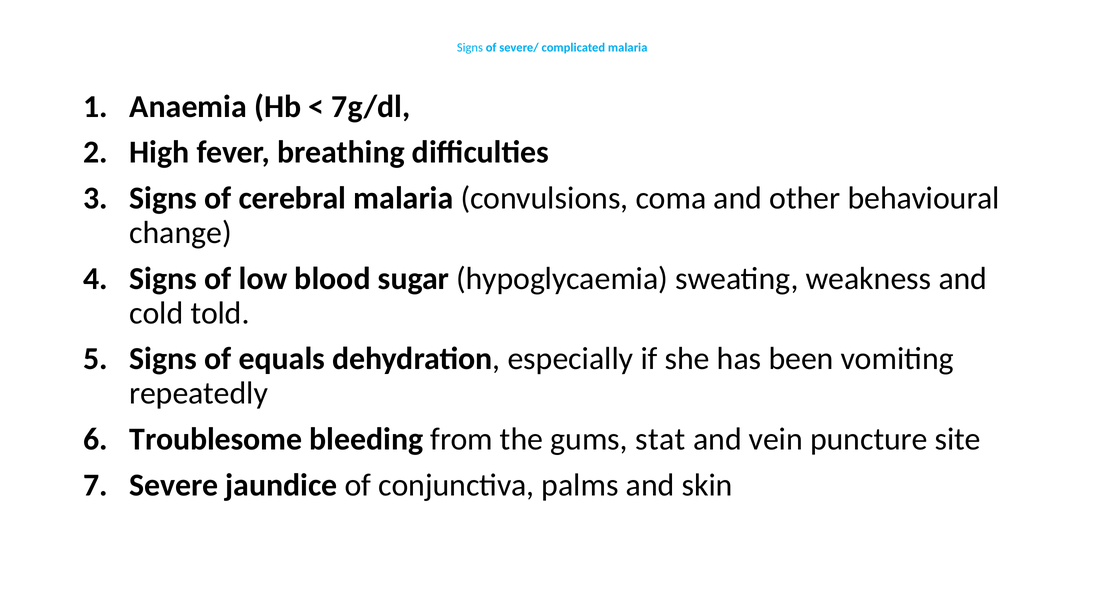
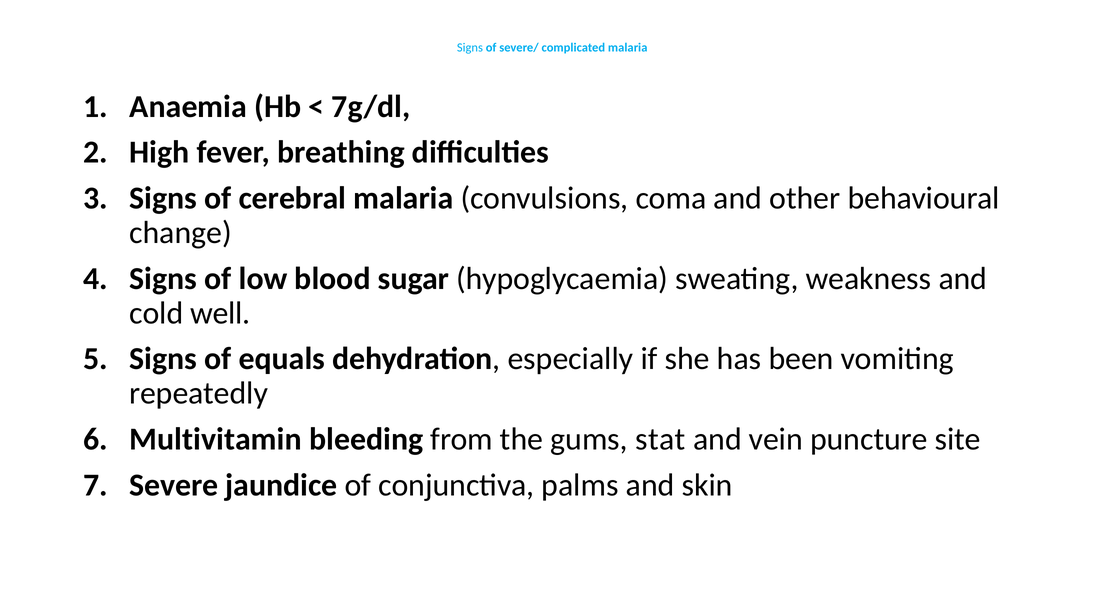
told: told -> well
Troublesome: Troublesome -> Multivitamin
